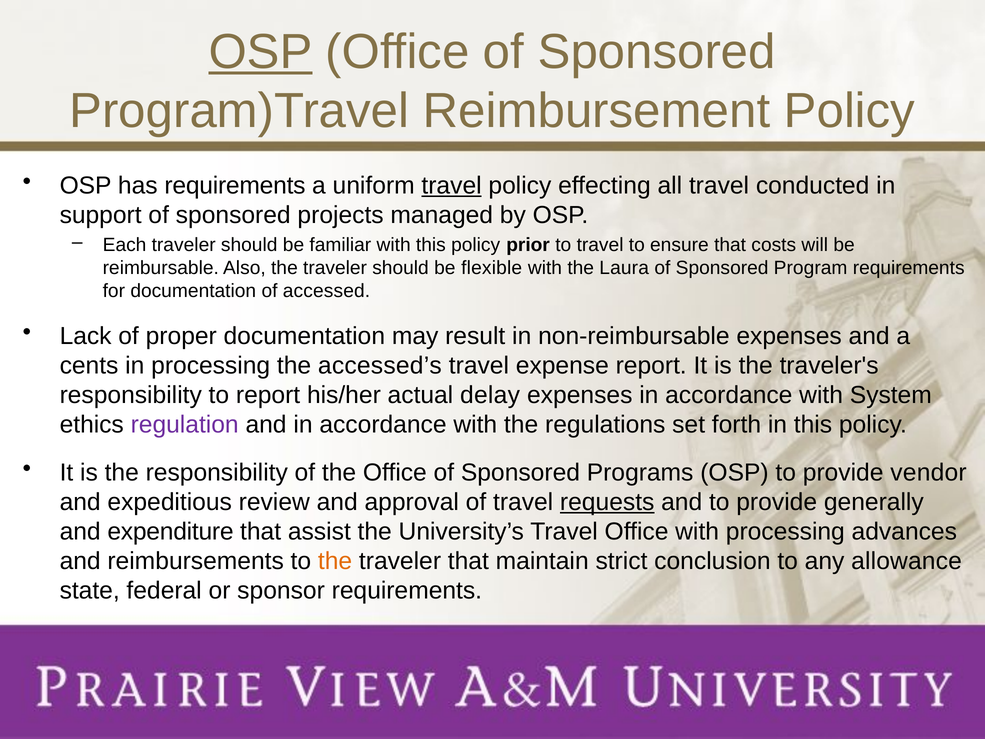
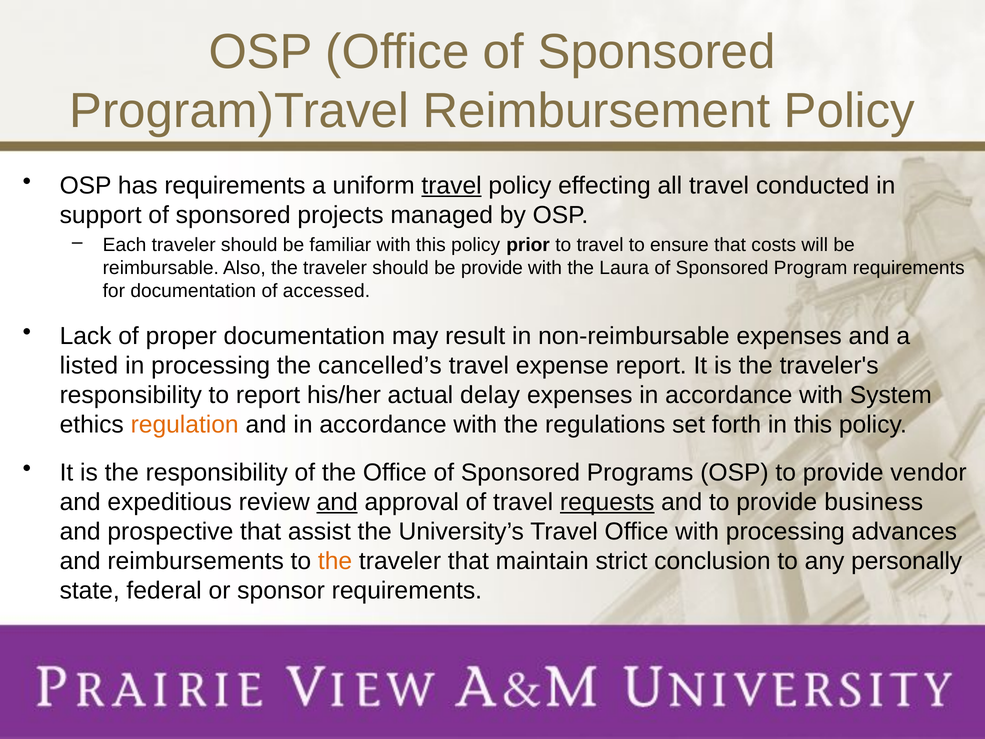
OSP at (261, 52) underline: present -> none
be flexible: flexible -> provide
cents: cents -> listed
accessed’s: accessed’s -> cancelled’s
regulation colour: purple -> orange
and at (337, 502) underline: none -> present
generally: generally -> business
expenditure: expenditure -> prospective
allowance: allowance -> personally
